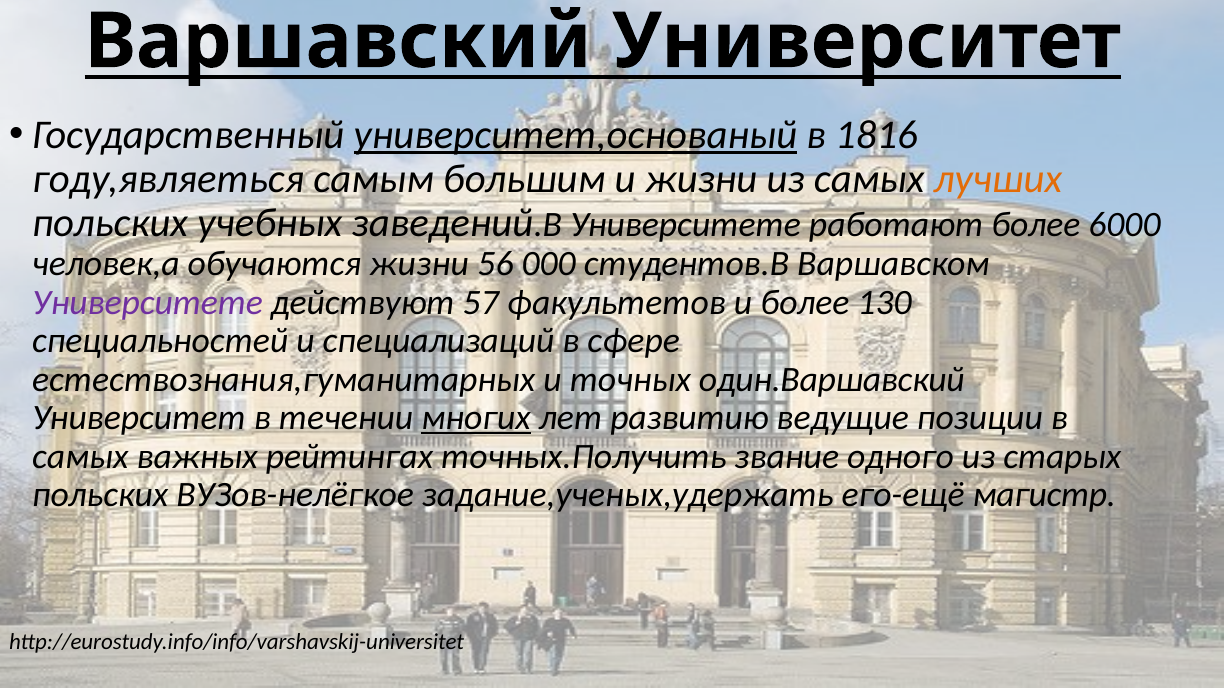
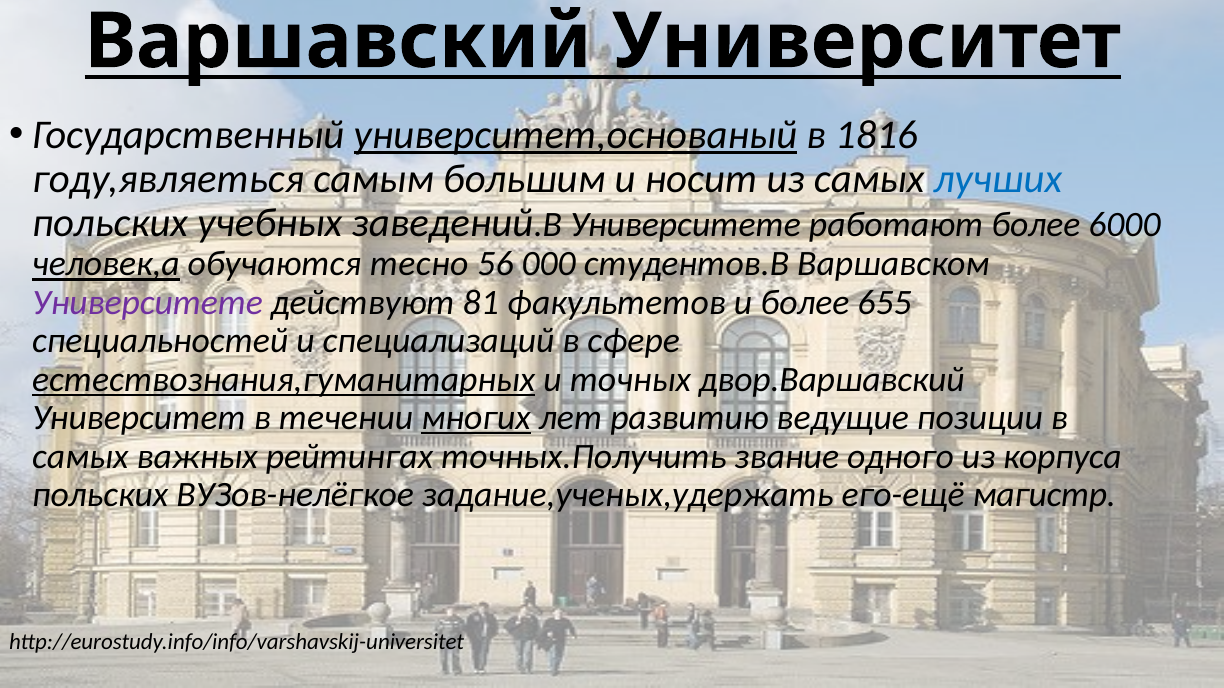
и жизни: жизни -> носит
лучших colour: orange -> blue
человек,а underline: none -> present
обучаются жизни: жизни -> тесно
57: 57 -> 81
130: 130 -> 655
естествознания,гуманитарных underline: none -> present
один.Варшавский: один.Варшавский -> двор.Варшавский
старых: старых -> корпуса
